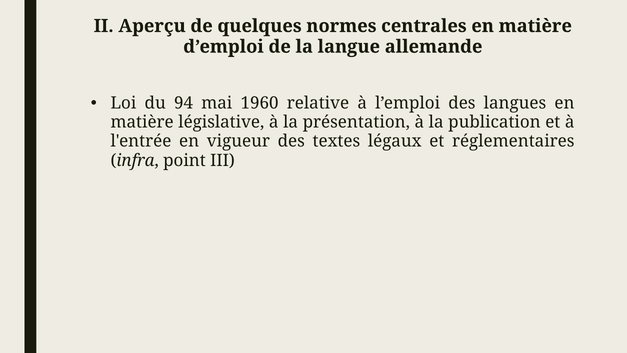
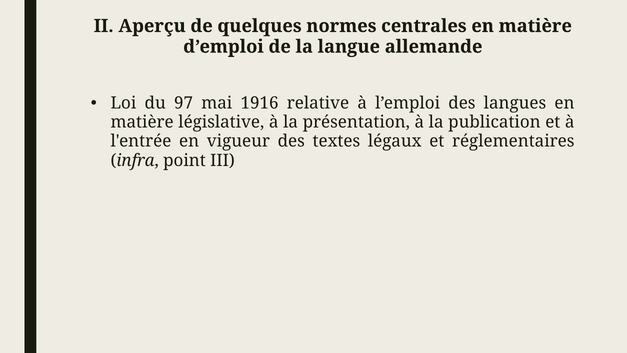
94: 94 -> 97
1960: 1960 -> 1916
